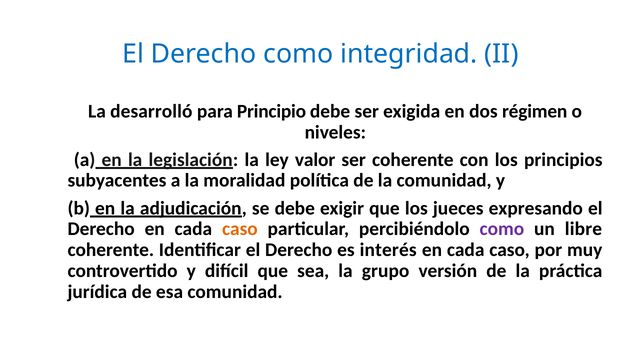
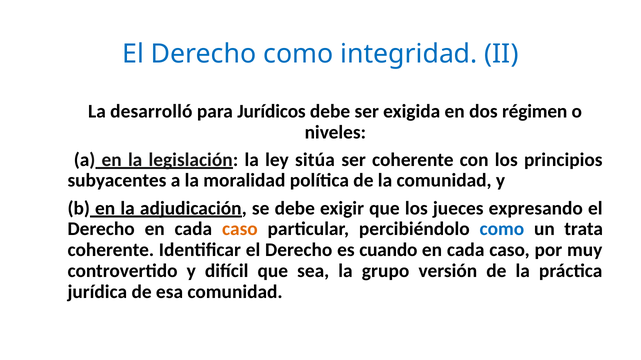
Principio: Principio -> Jurídicos
valor: valor -> sitúa
como at (502, 229) colour: purple -> blue
libre: libre -> trata
interés: interés -> cuando
